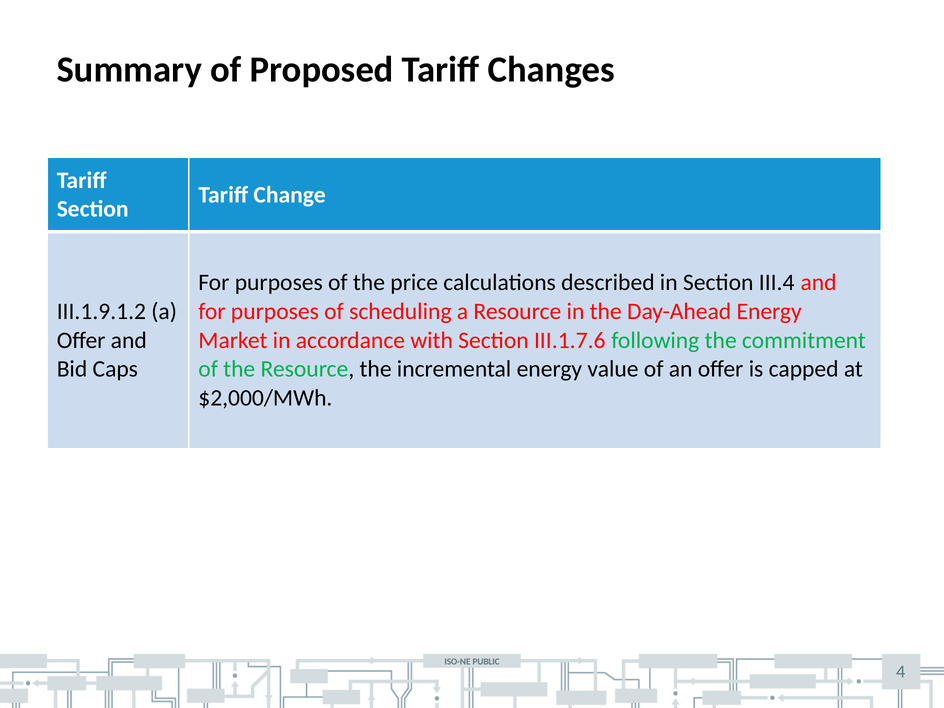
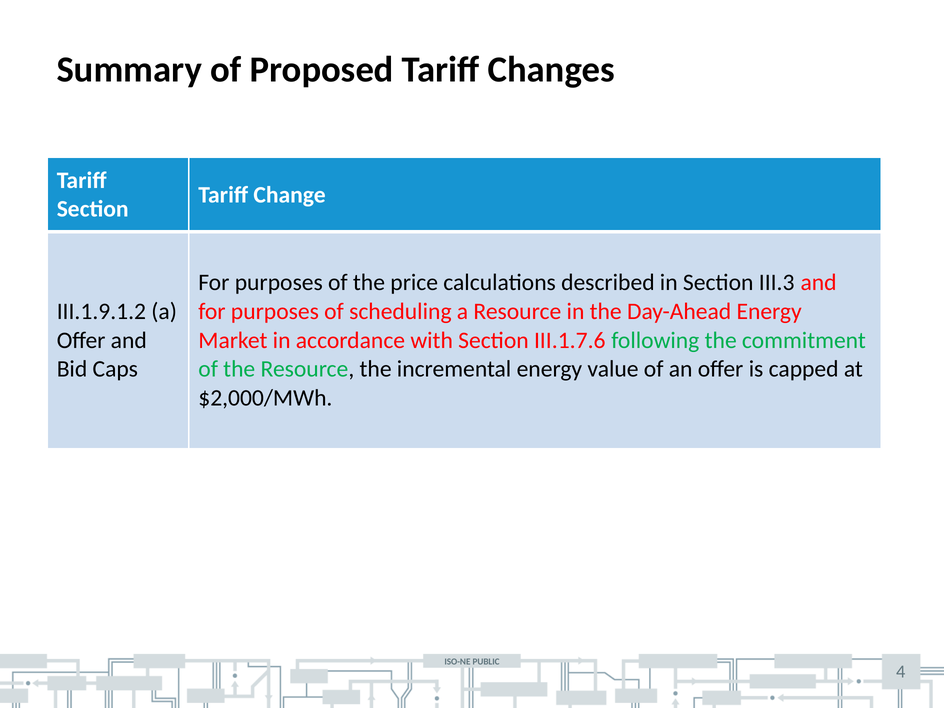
III.4: III.4 -> III.3
